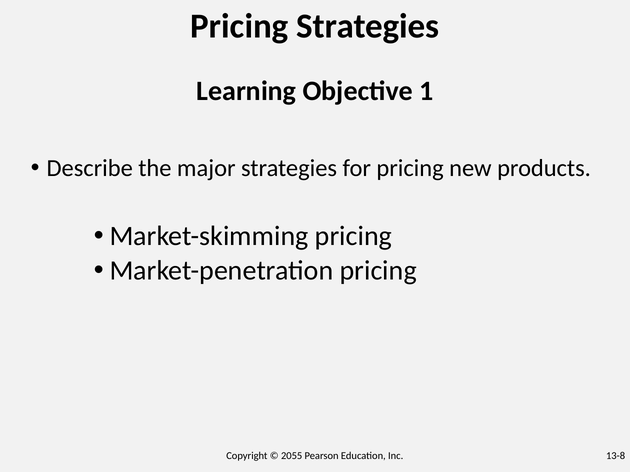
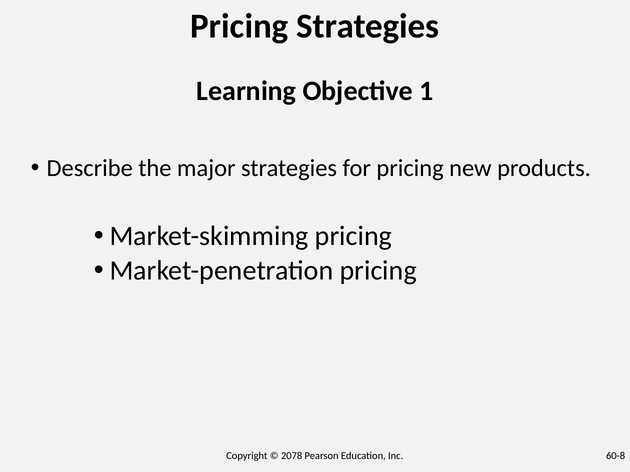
2055: 2055 -> 2078
13-8: 13-8 -> 60-8
